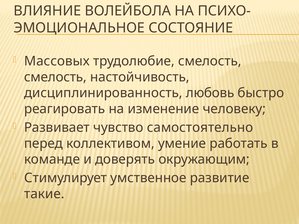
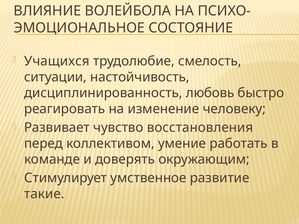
Массовых: Массовых -> Учащихся
смелость at (55, 77): смелость -> ситуации
самостоятельно: самостоятельно -> восстановления
